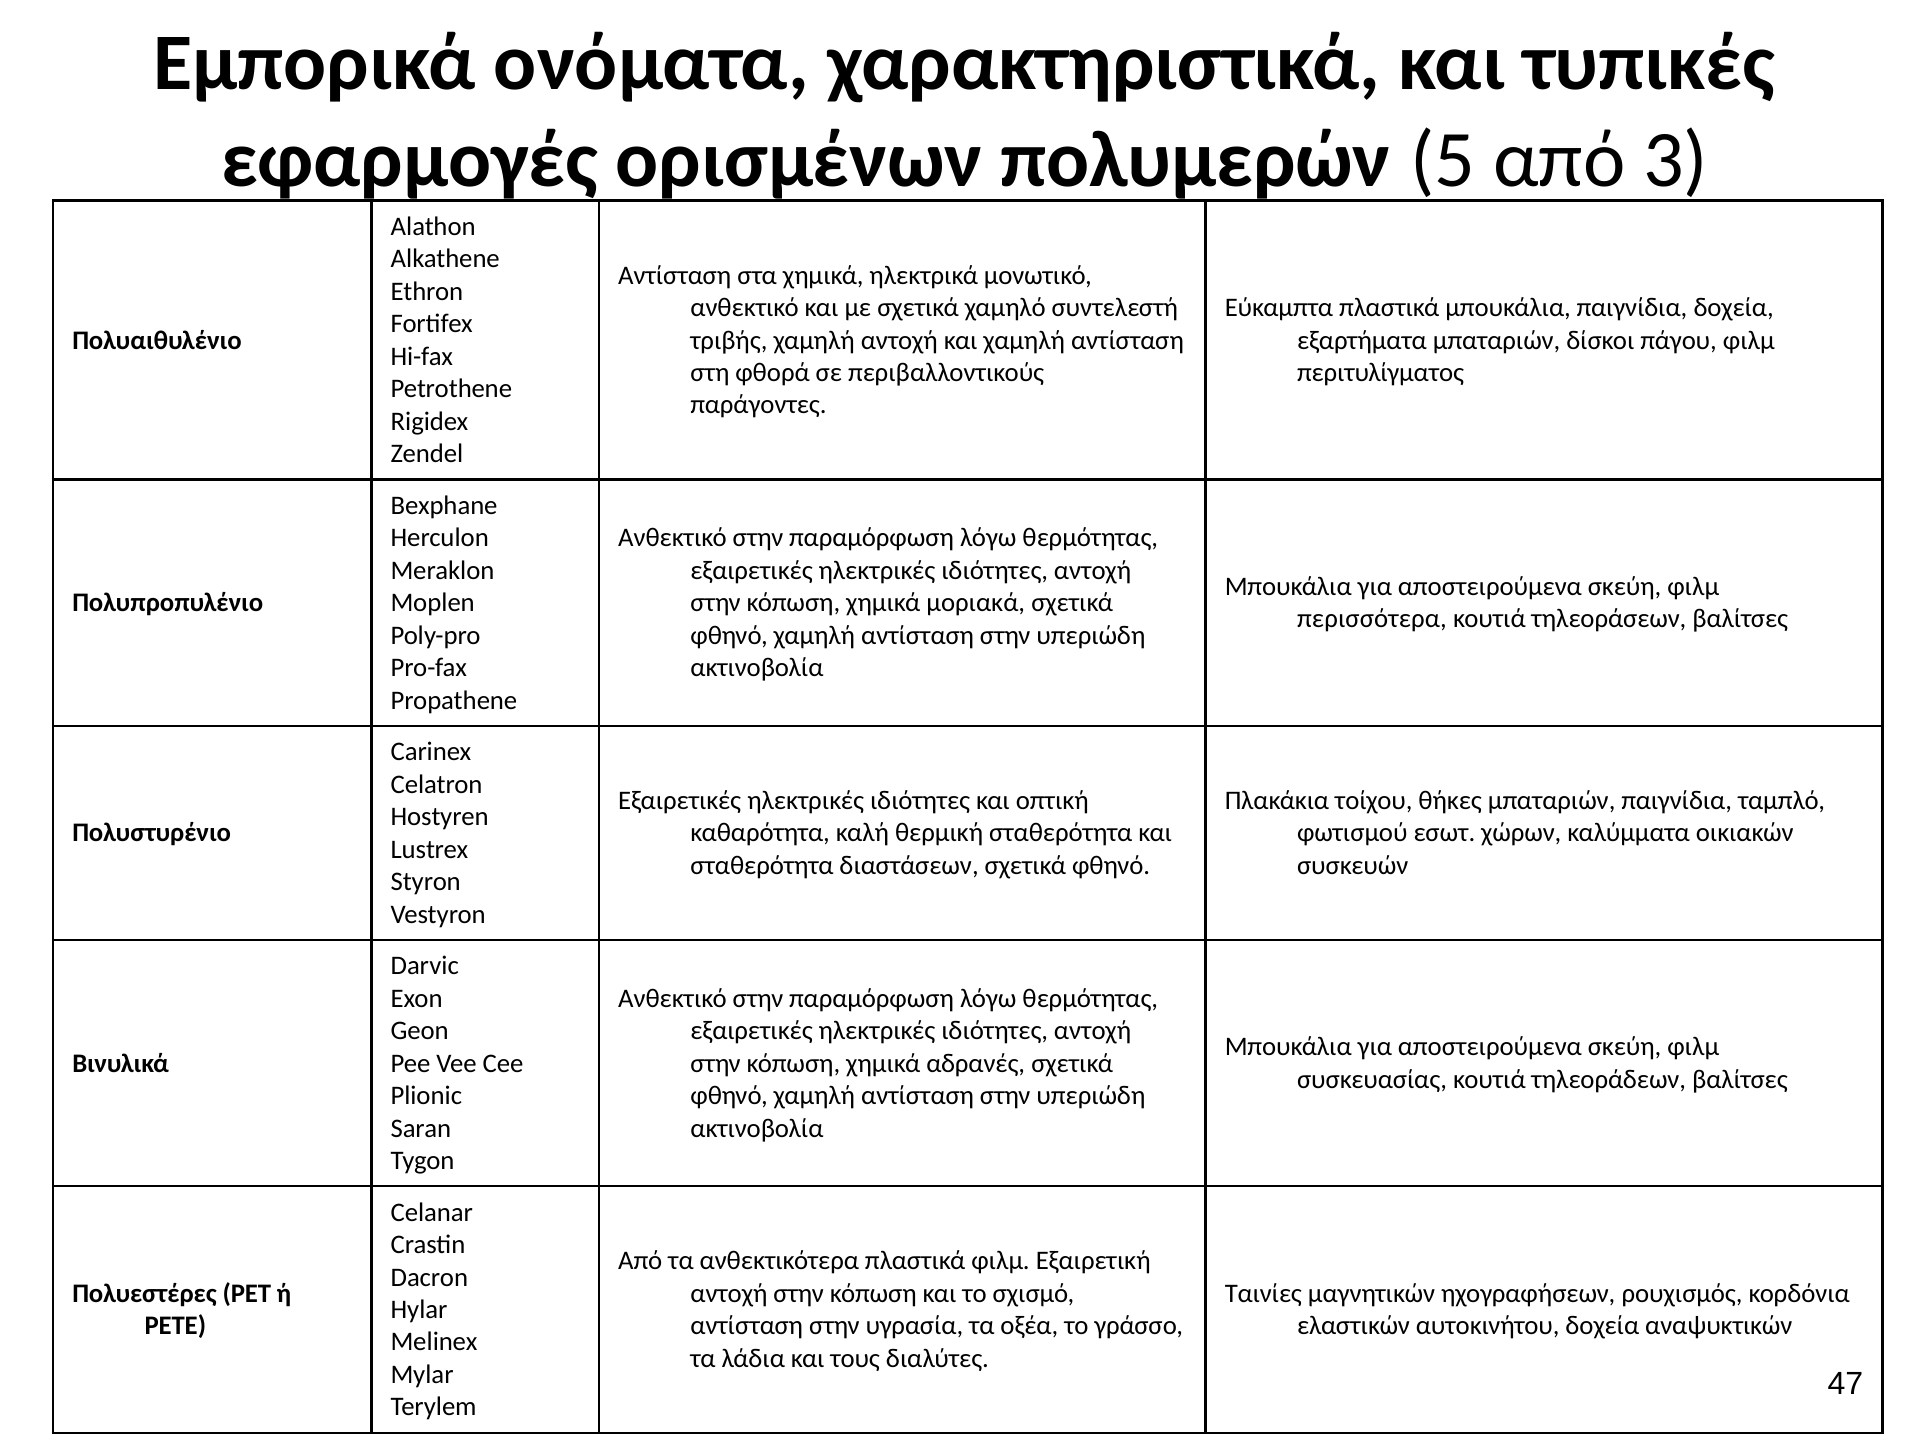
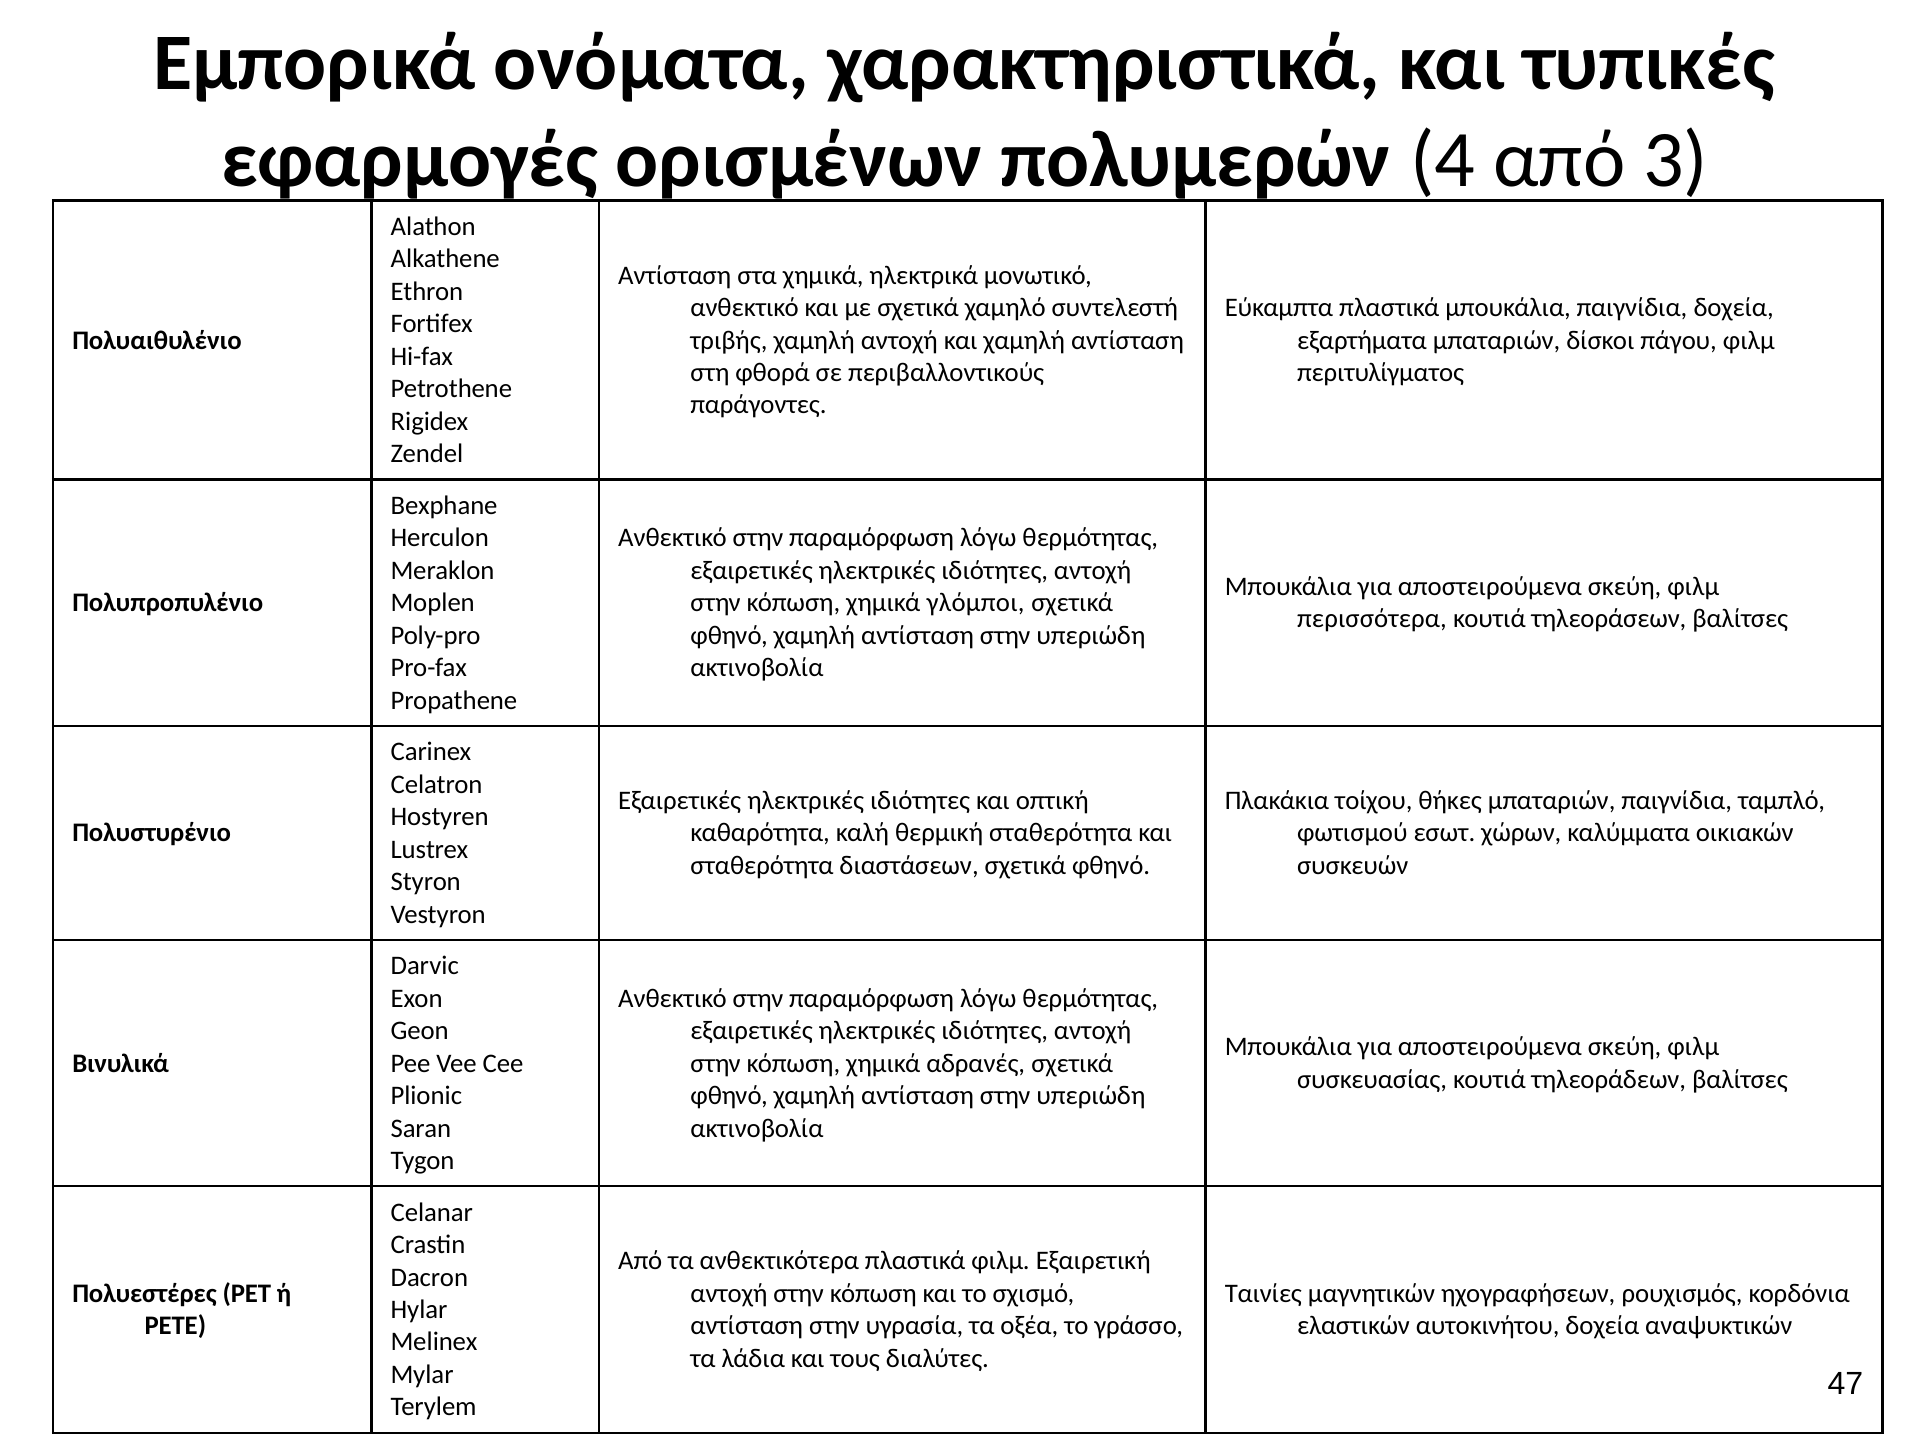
5: 5 -> 4
μοριακά: μοριακά -> γλόμποι
